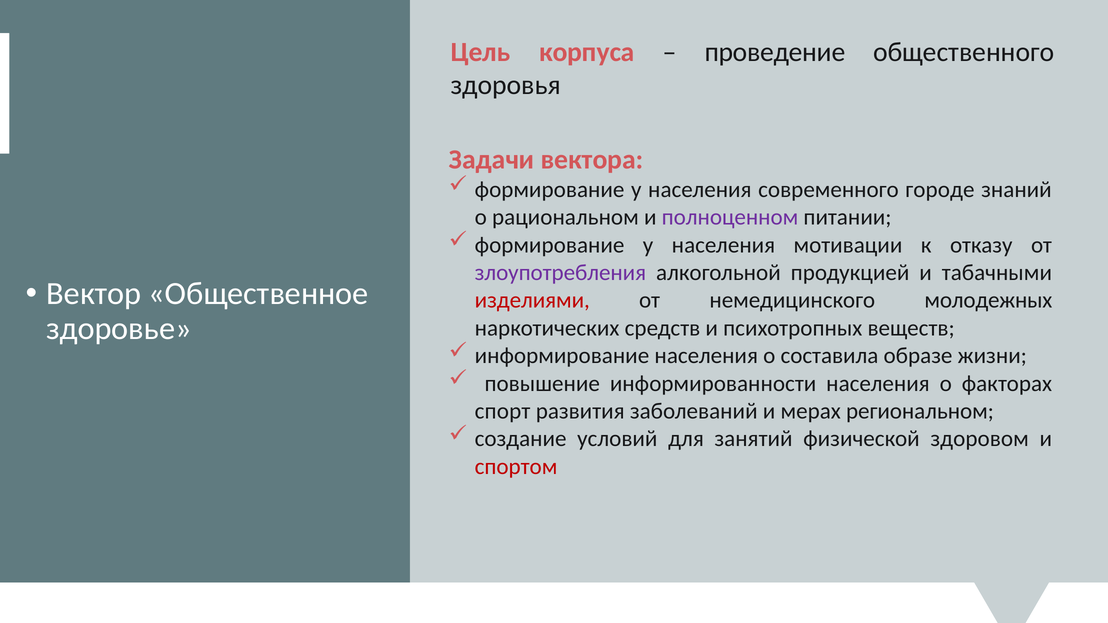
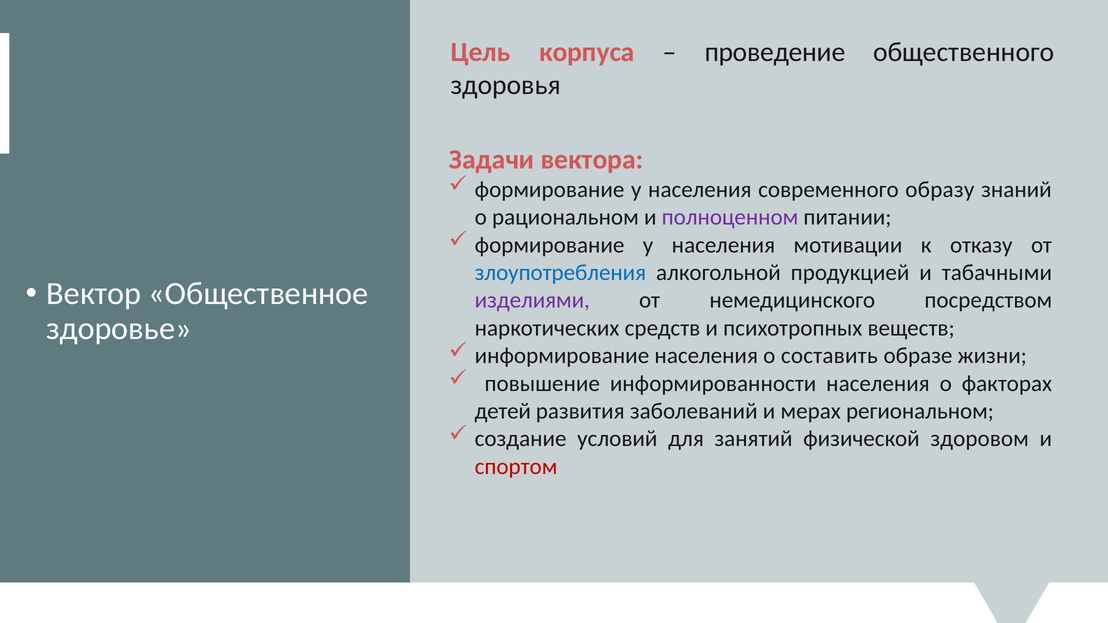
городе: городе -> образу
злоупотребления colour: purple -> blue
изделиями colour: red -> purple
молодежных: молодежных -> посредством
составила: составила -> составить
спорт: спорт -> детей
